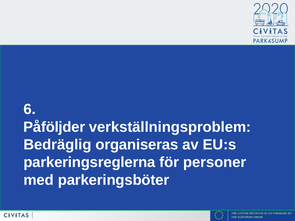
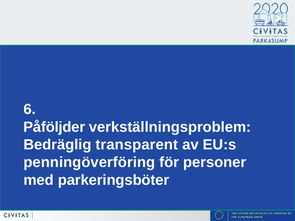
organiseras: organiseras -> transparent
parkeringsreglerna: parkeringsreglerna -> penningöverföring
